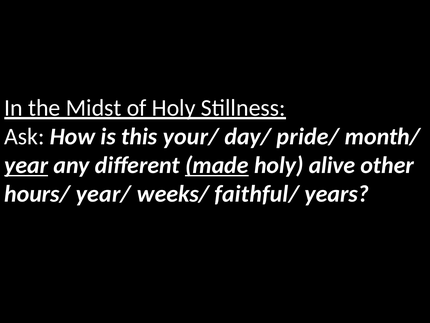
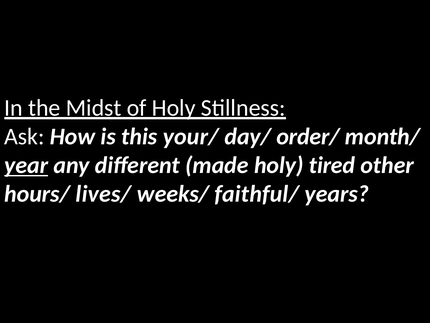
pride/: pride/ -> order/
made underline: present -> none
alive: alive -> tired
year/: year/ -> lives/
